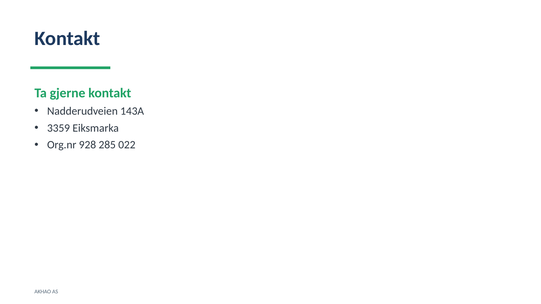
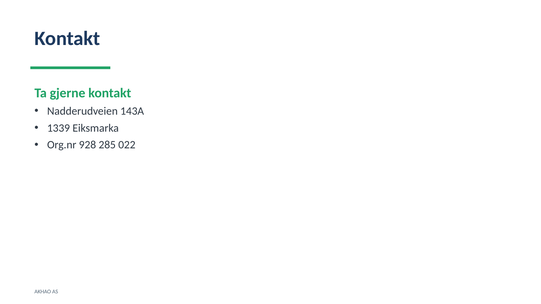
3359: 3359 -> 1339
